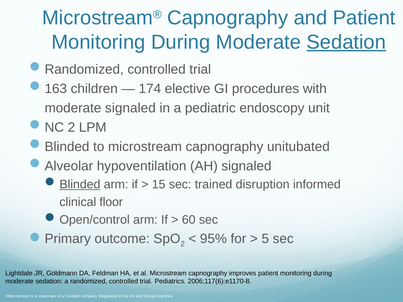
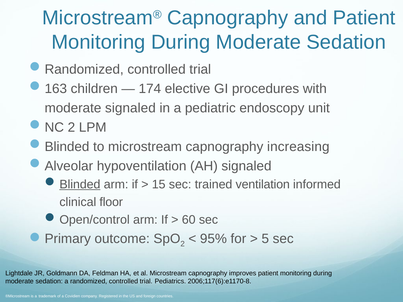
Sedation at (346, 42) underline: present -> none
unitubated: unitubated -> increasing
disruption: disruption -> ventilation
